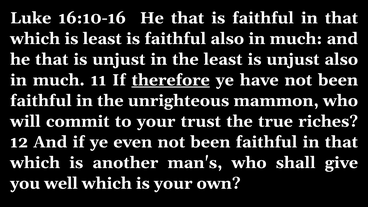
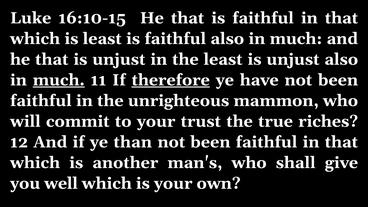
16:10-16: 16:10-16 -> 16:10-15
much at (59, 80) underline: none -> present
even: even -> than
